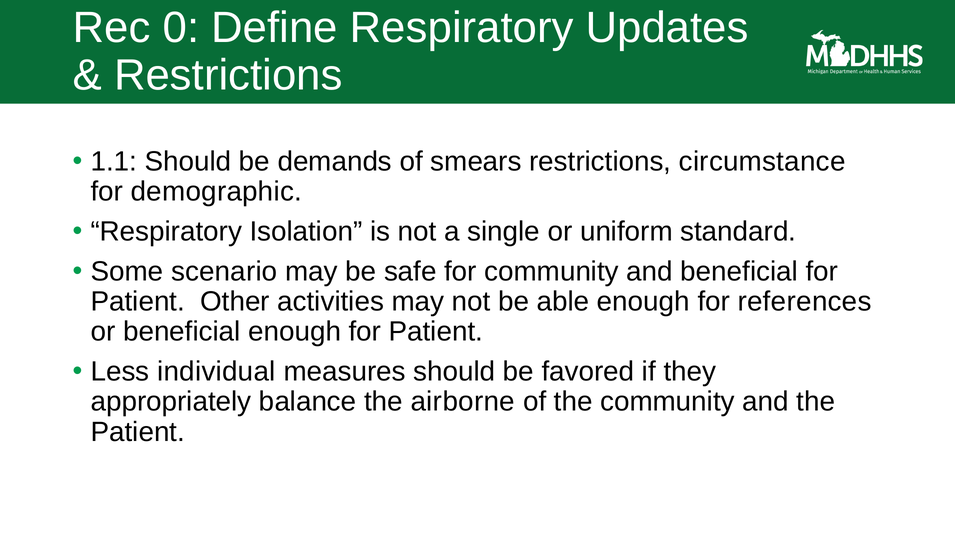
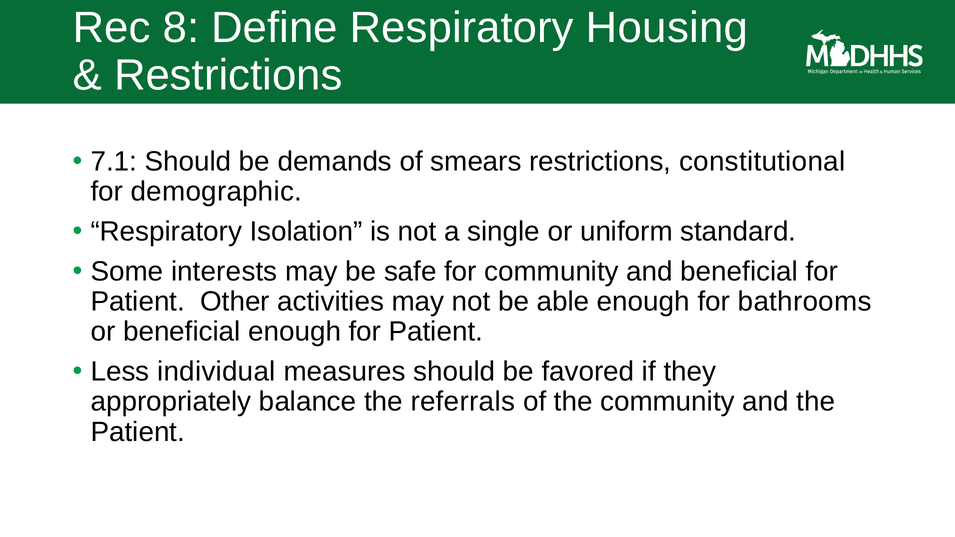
0: 0 -> 8
Updates: Updates -> Housing
1.1: 1.1 -> 7.1
circumstance: circumstance -> constitutional
scenario: scenario -> interests
references: references -> bathrooms
airborne: airborne -> referrals
